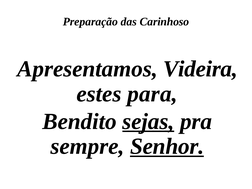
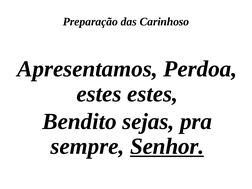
Videira: Videira -> Perdoa
estes para: para -> estes
sejas underline: present -> none
